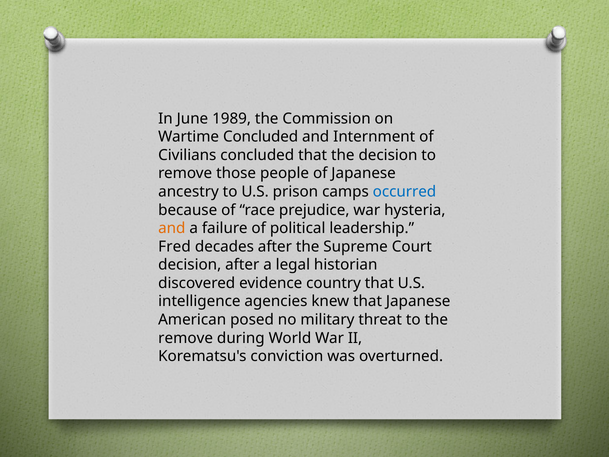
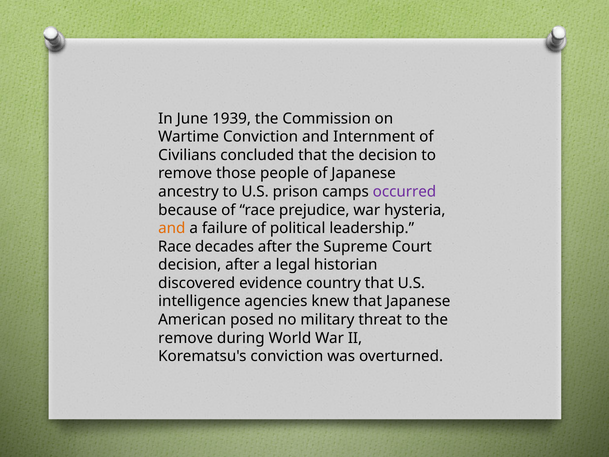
1989: 1989 -> 1939
Wartime Concluded: Concluded -> Conviction
occurred colour: blue -> purple
Fred at (175, 246): Fred -> Race
